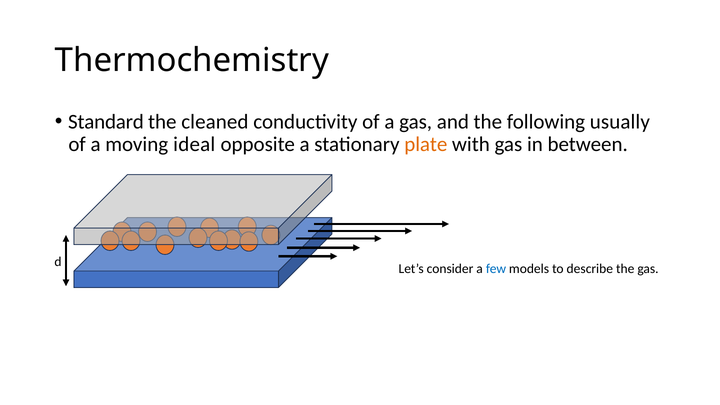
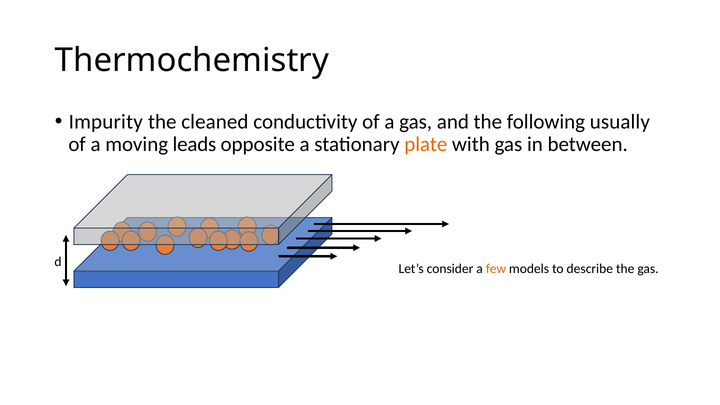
Standard: Standard -> Impurity
ideal: ideal -> leads
few colour: blue -> orange
